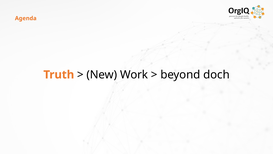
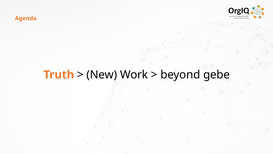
doch: doch -> gebe
